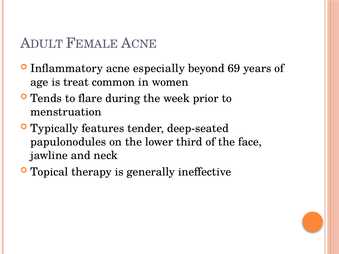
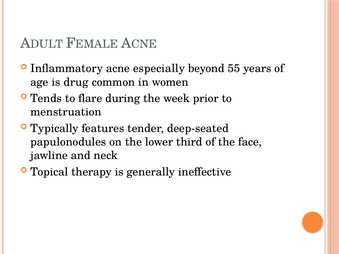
69: 69 -> 55
treat: treat -> drug
